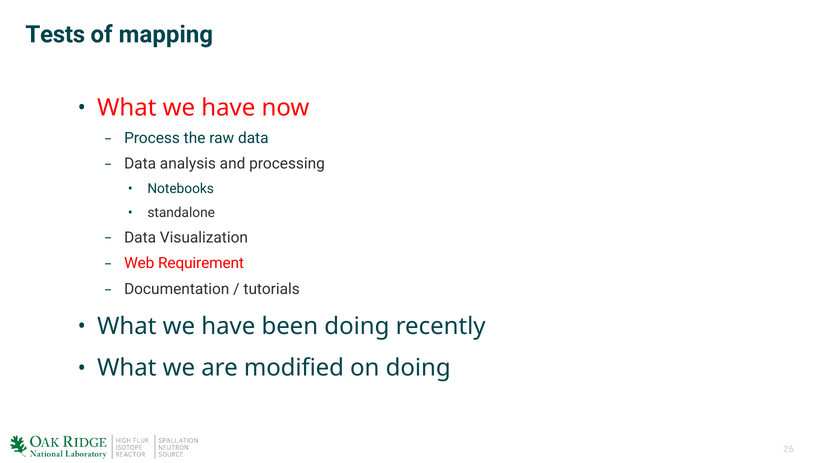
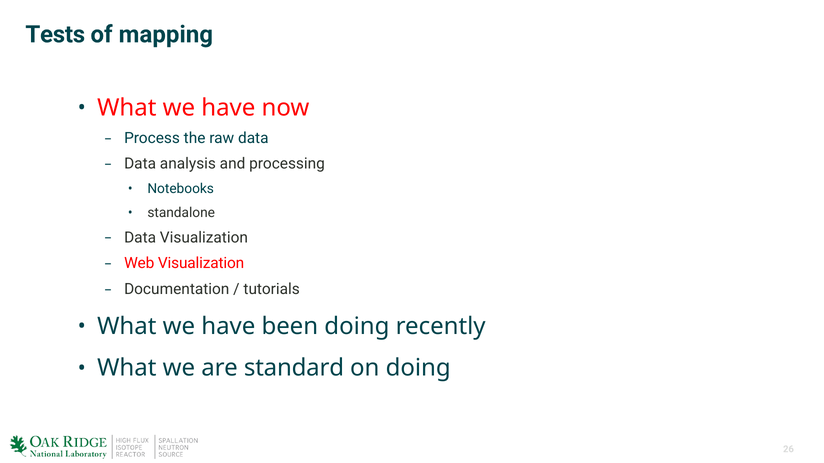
Web Requirement: Requirement -> Visualization
modified: modified -> standard
